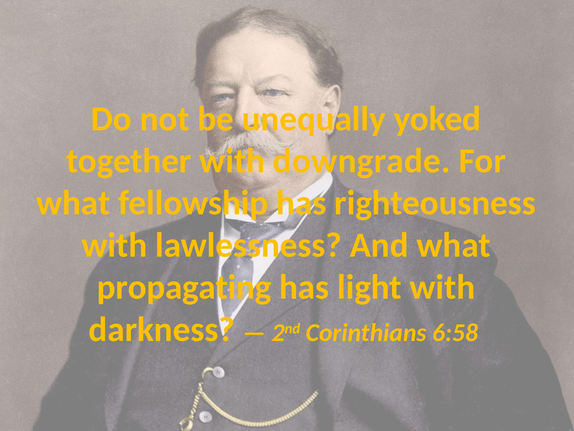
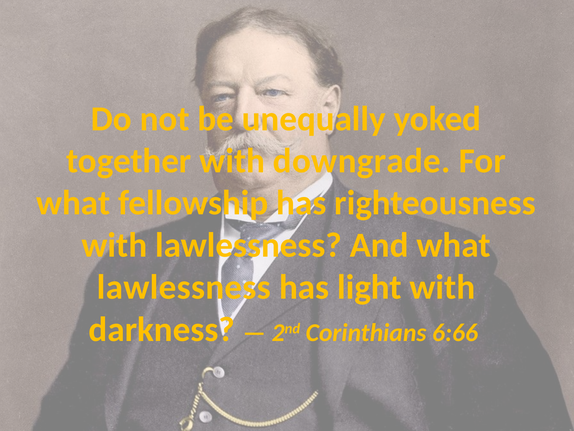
propagating at (184, 287): propagating -> lawlessness
6:58: 6:58 -> 6:66
